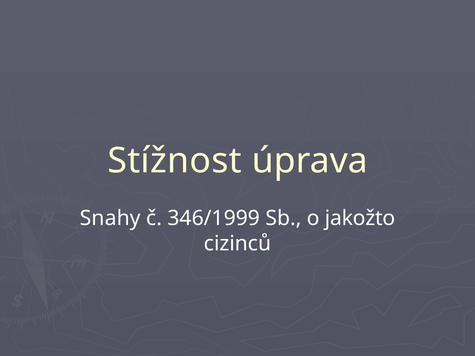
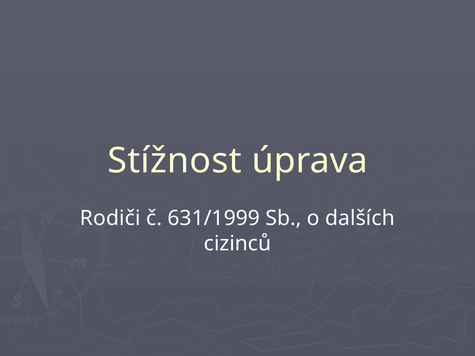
Snahy: Snahy -> Rodiči
346/1999: 346/1999 -> 631/1999
jakožto: jakožto -> dalších
